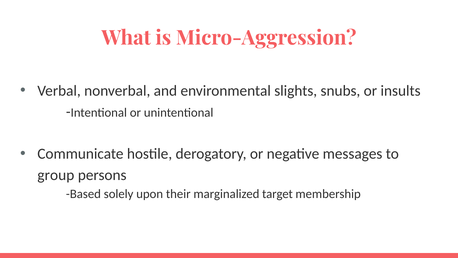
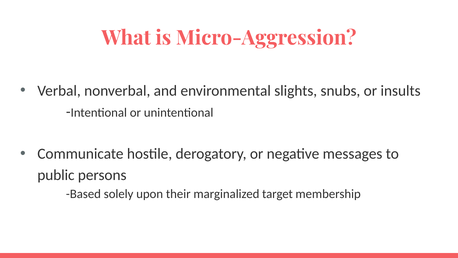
group: group -> public
